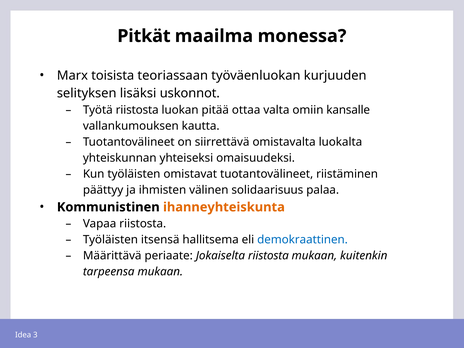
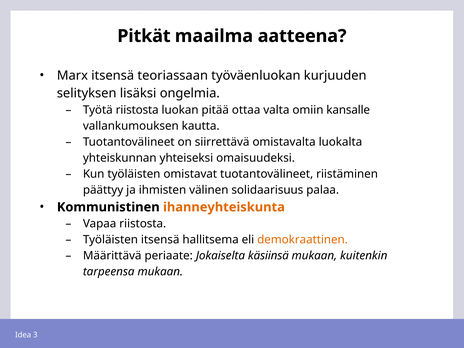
monessa: monessa -> aatteena
Marx toisista: toisista -> itsensä
uskonnot: uskonnot -> ongelmia
demokraattinen colour: blue -> orange
Jokaiselta riistosta: riistosta -> käsiinsä
